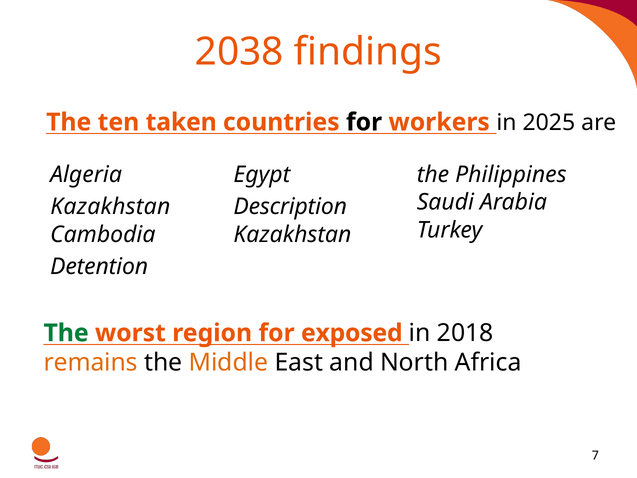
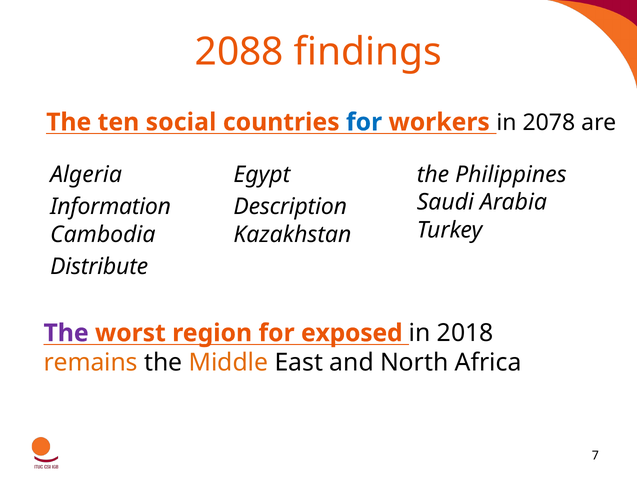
2038: 2038 -> 2088
taken: taken -> social
for at (364, 122) colour: black -> blue
2025: 2025 -> 2078
Kazakhstan at (110, 207): Kazakhstan -> Information
Detention: Detention -> Distribute
The at (66, 333) colour: green -> purple
